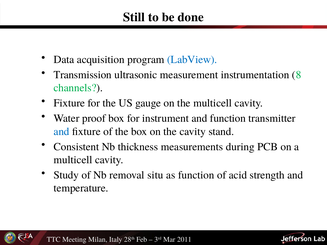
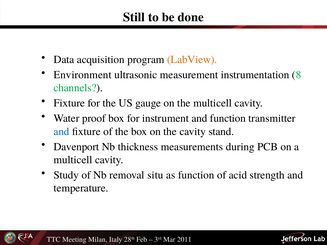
LabView colour: blue -> orange
Transmission: Transmission -> Environment
Consistent: Consistent -> Davenport
